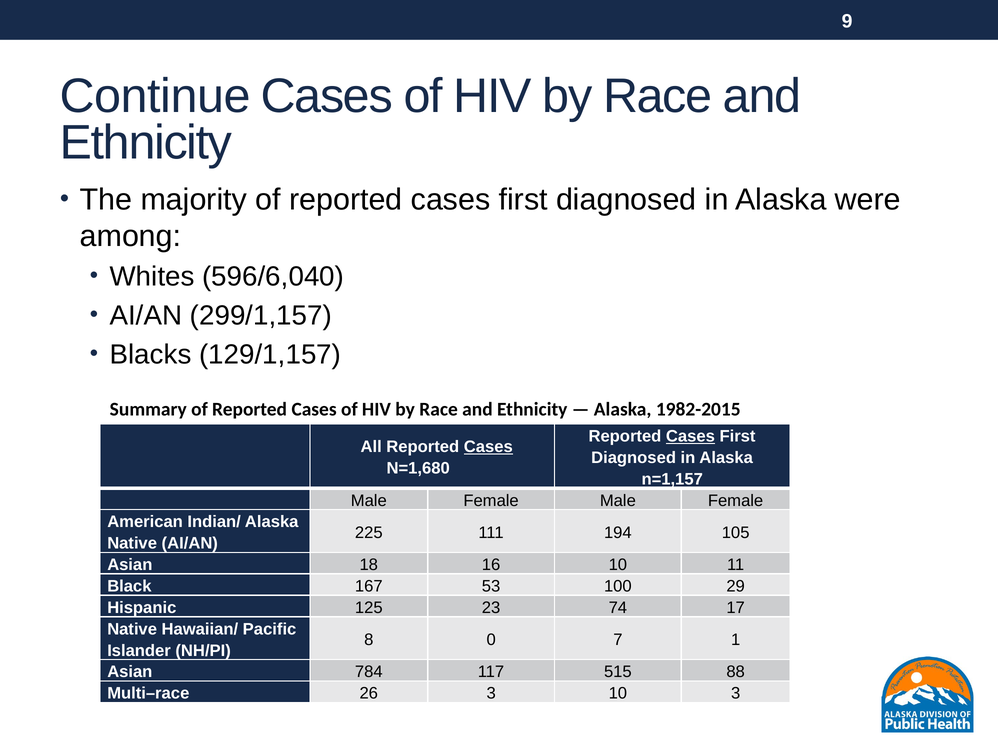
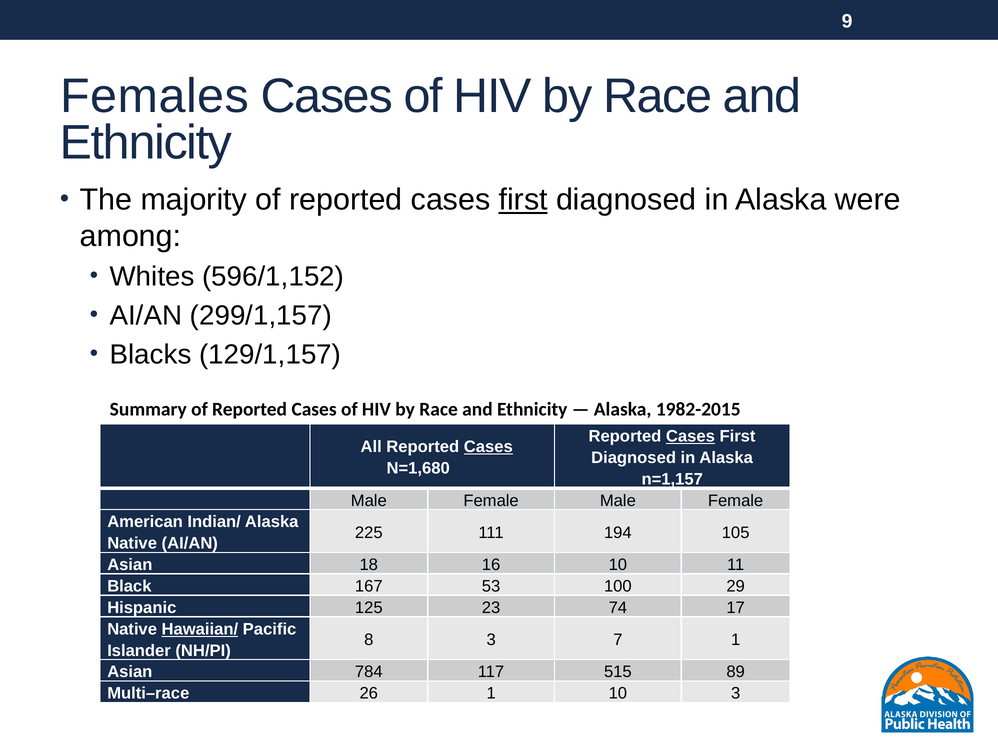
Continue: Continue -> Females
first at (523, 200) underline: none -> present
596/6,040: 596/6,040 -> 596/1,152
Hawaiian/ underline: none -> present
8 0: 0 -> 3
88: 88 -> 89
26 3: 3 -> 1
